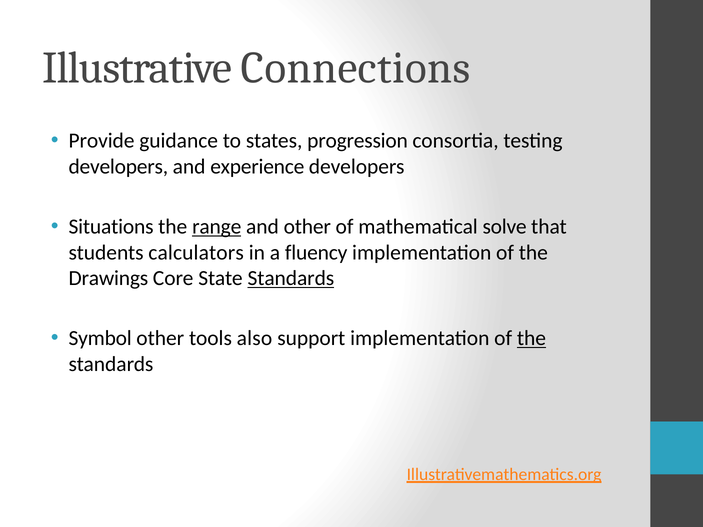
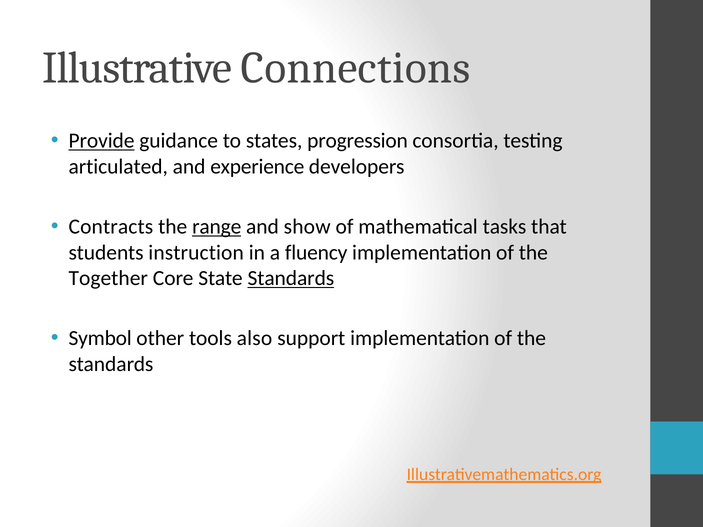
Provide underline: none -> present
developers at (118, 167): developers -> articulated
Situations: Situations -> Contracts
and other: other -> show
solve: solve -> tasks
calculators: calculators -> instruction
Drawings: Drawings -> Together
the at (531, 338) underline: present -> none
